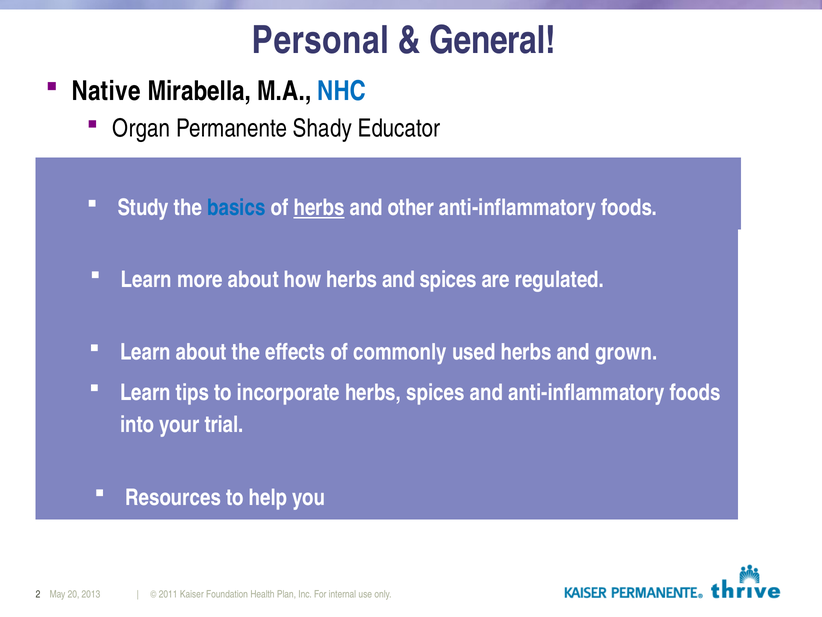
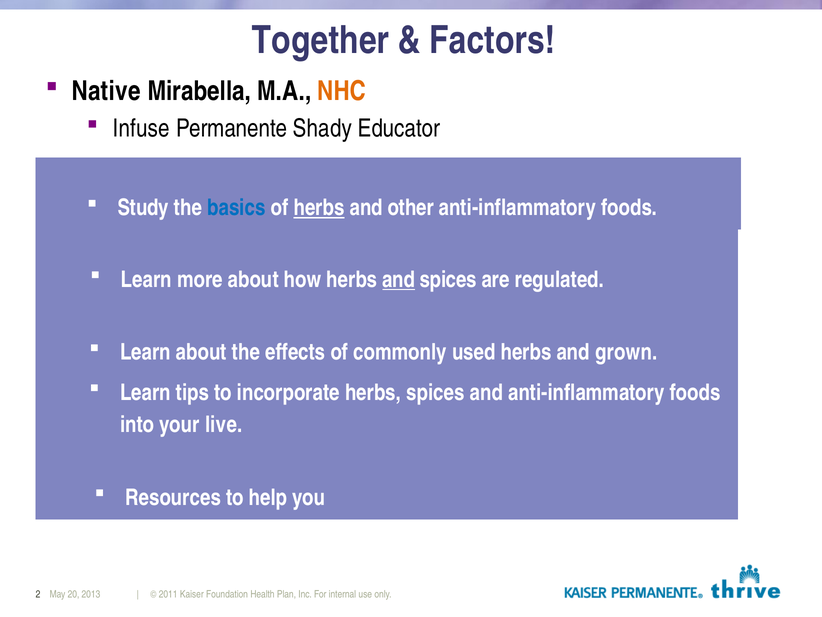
Personal: Personal -> Together
General: General -> Factors
NHC colour: blue -> orange
Organ: Organ -> Infuse
and at (399, 279) underline: none -> present
trial: trial -> live
